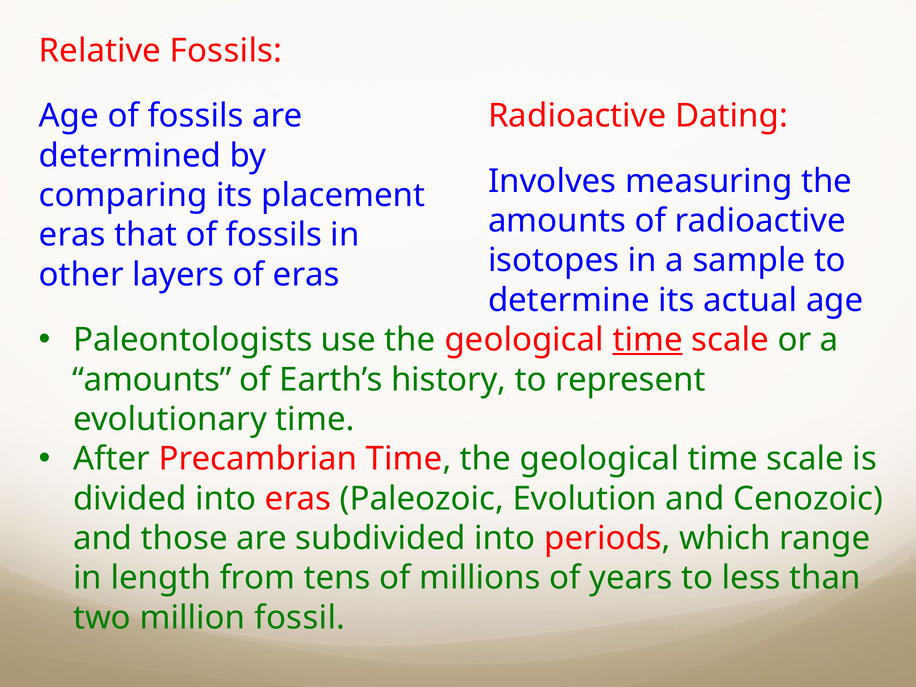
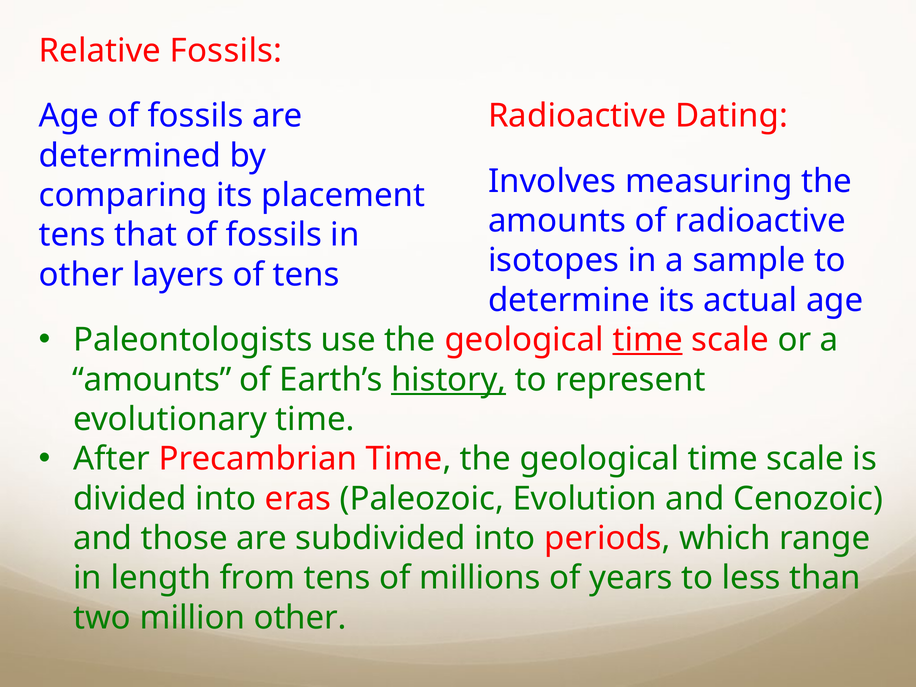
eras at (72, 235): eras -> tens
of eras: eras -> tens
history underline: none -> present
million fossil: fossil -> other
